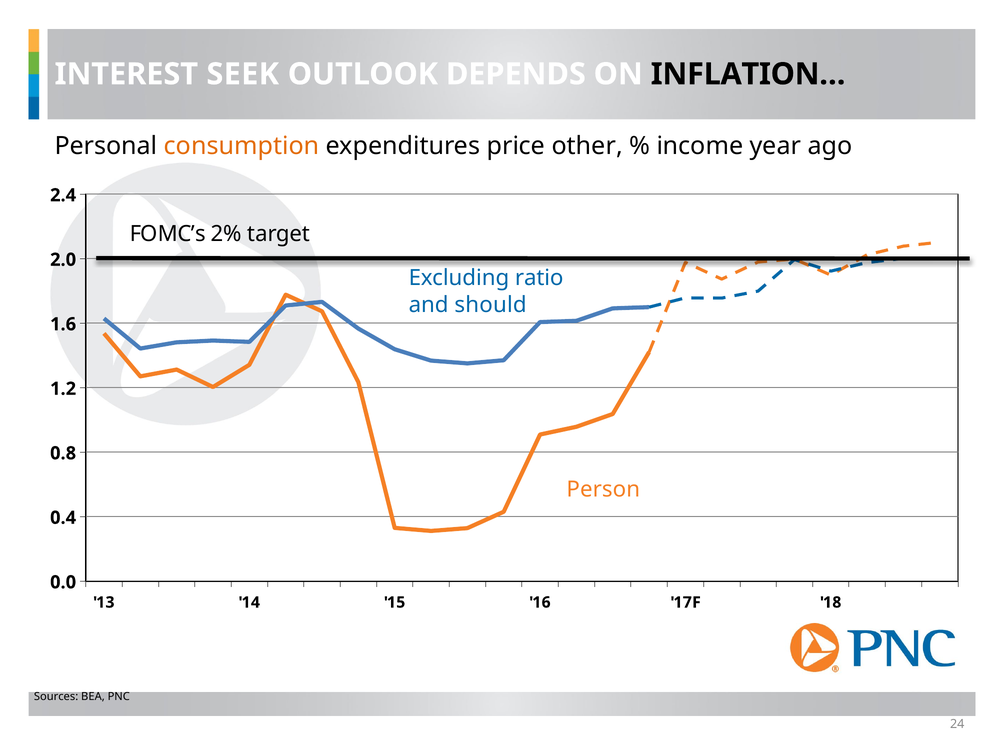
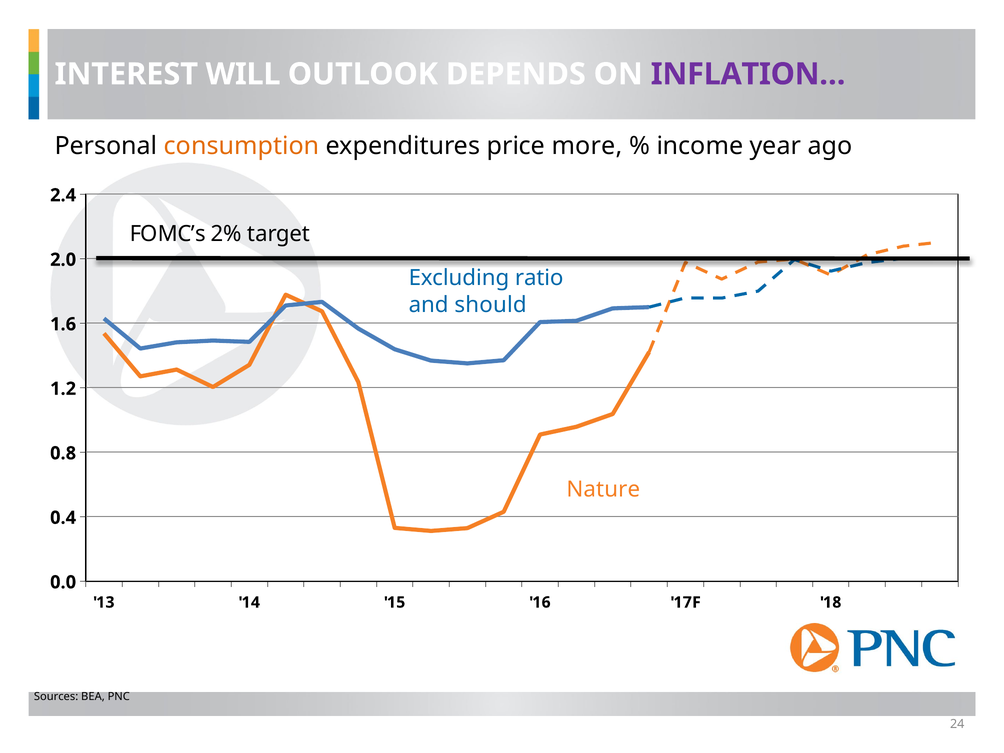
SEEK: SEEK -> WILL
INFLATION… colour: black -> purple
other: other -> more
Person: Person -> Nature
